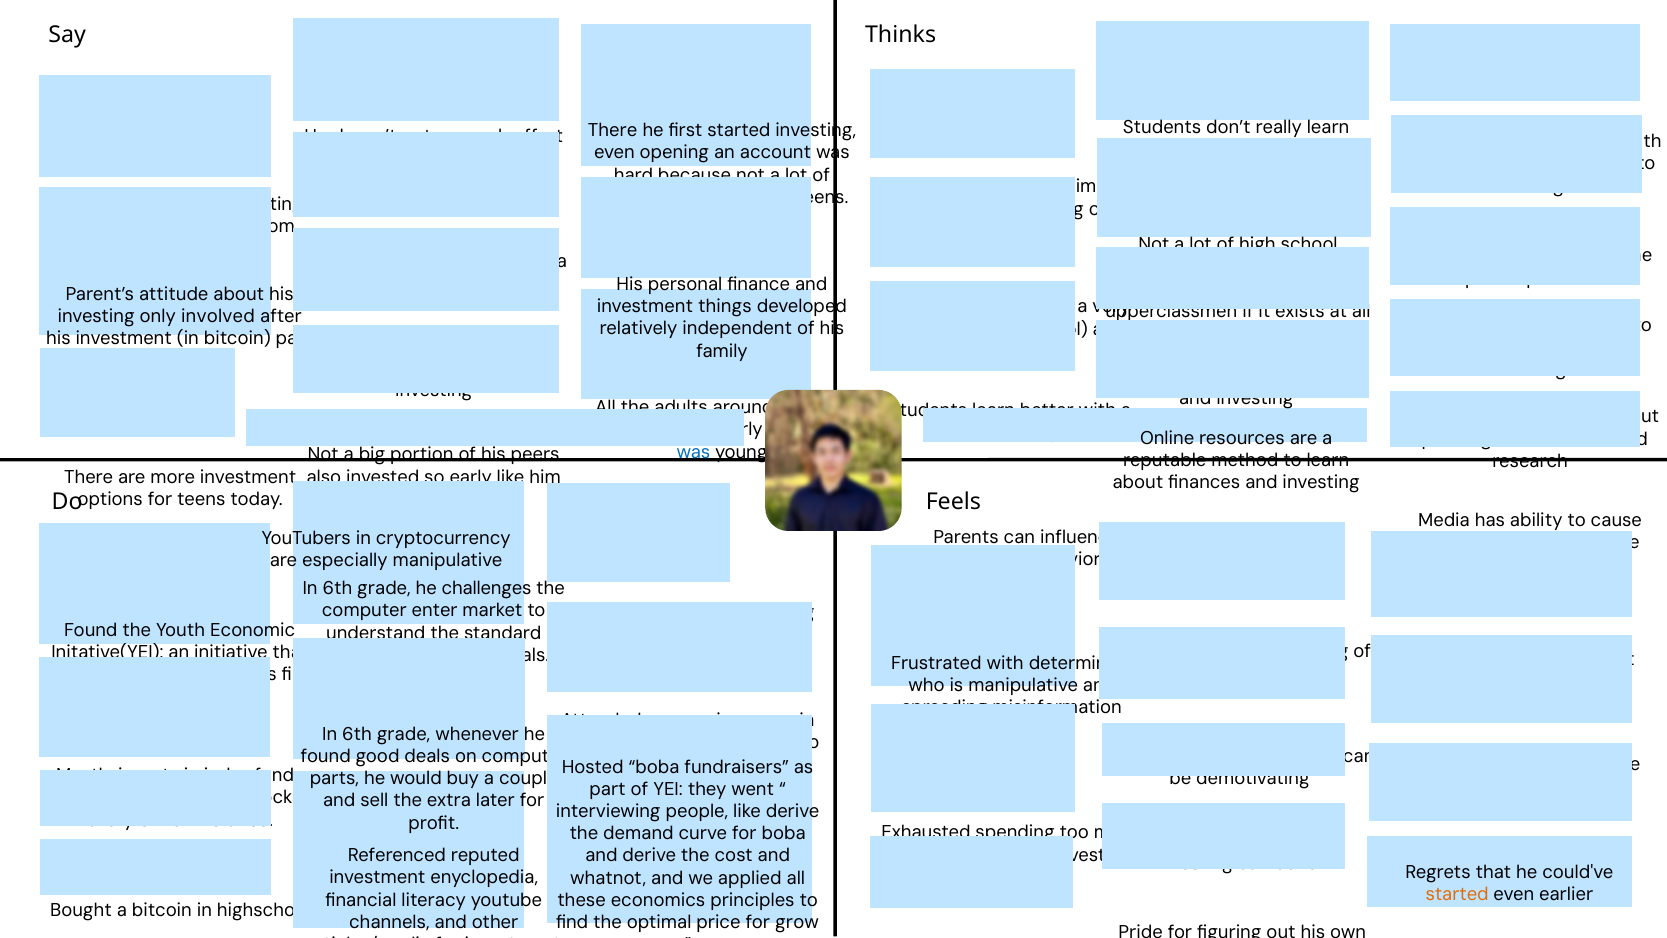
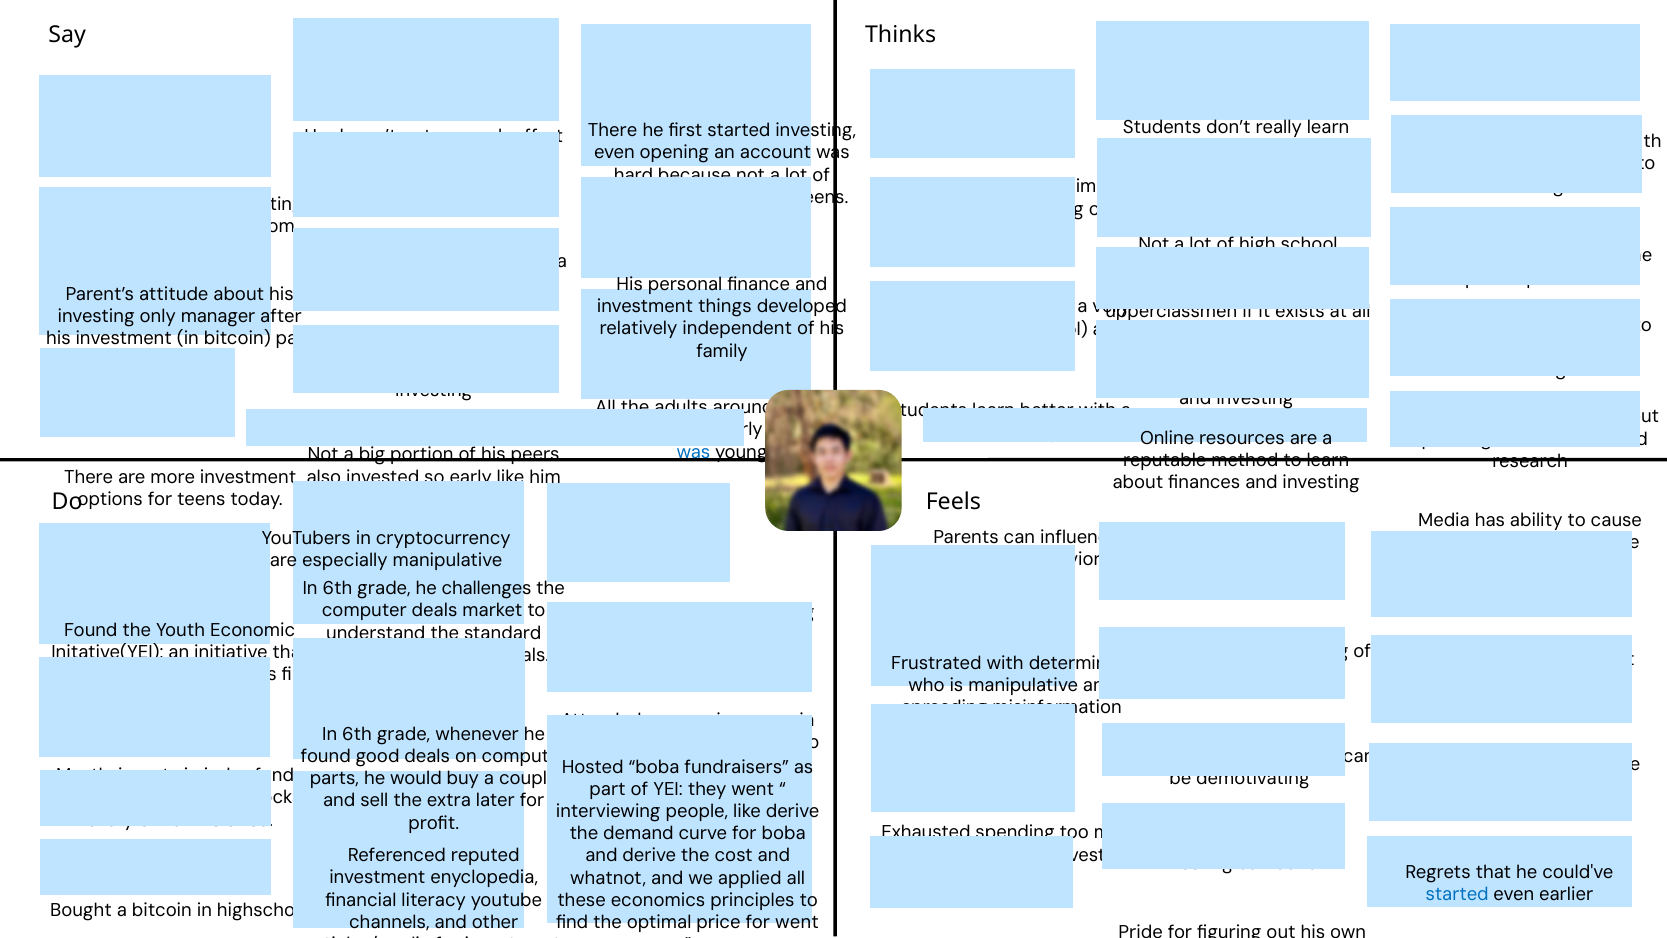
involved: involved -> manager
computer enter: enter -> deals
started at (1457, 894) colour: orange -> blue
for grow: grow -> went
